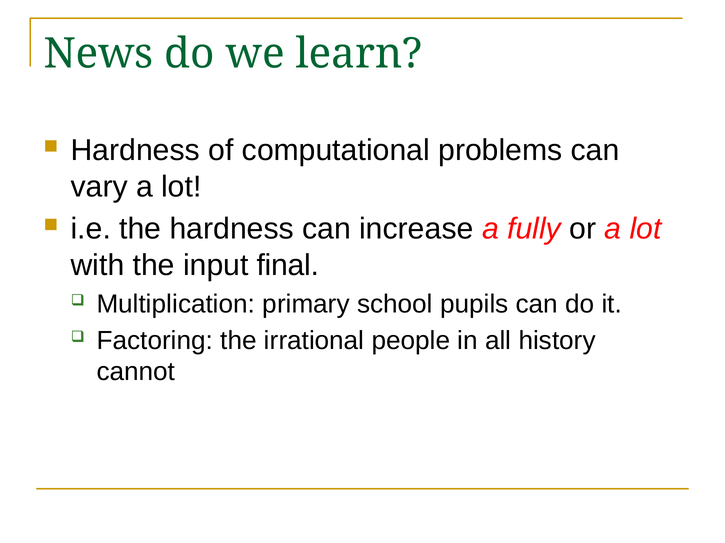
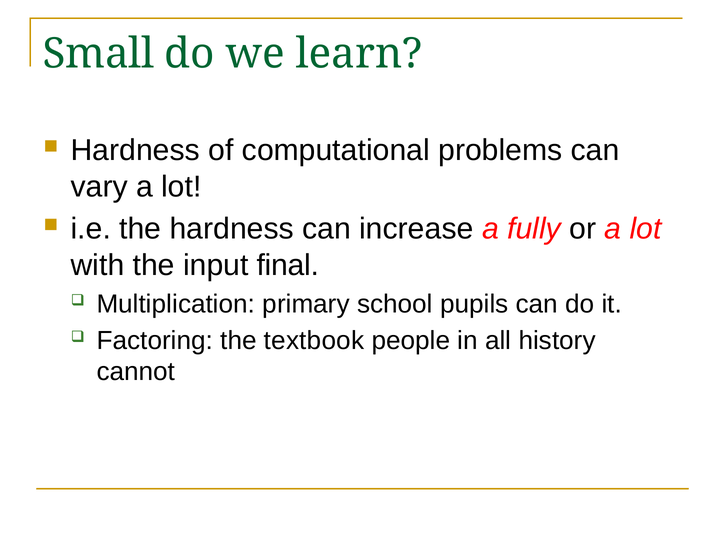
News: News -> Small
irrational: irrational -> textbook
